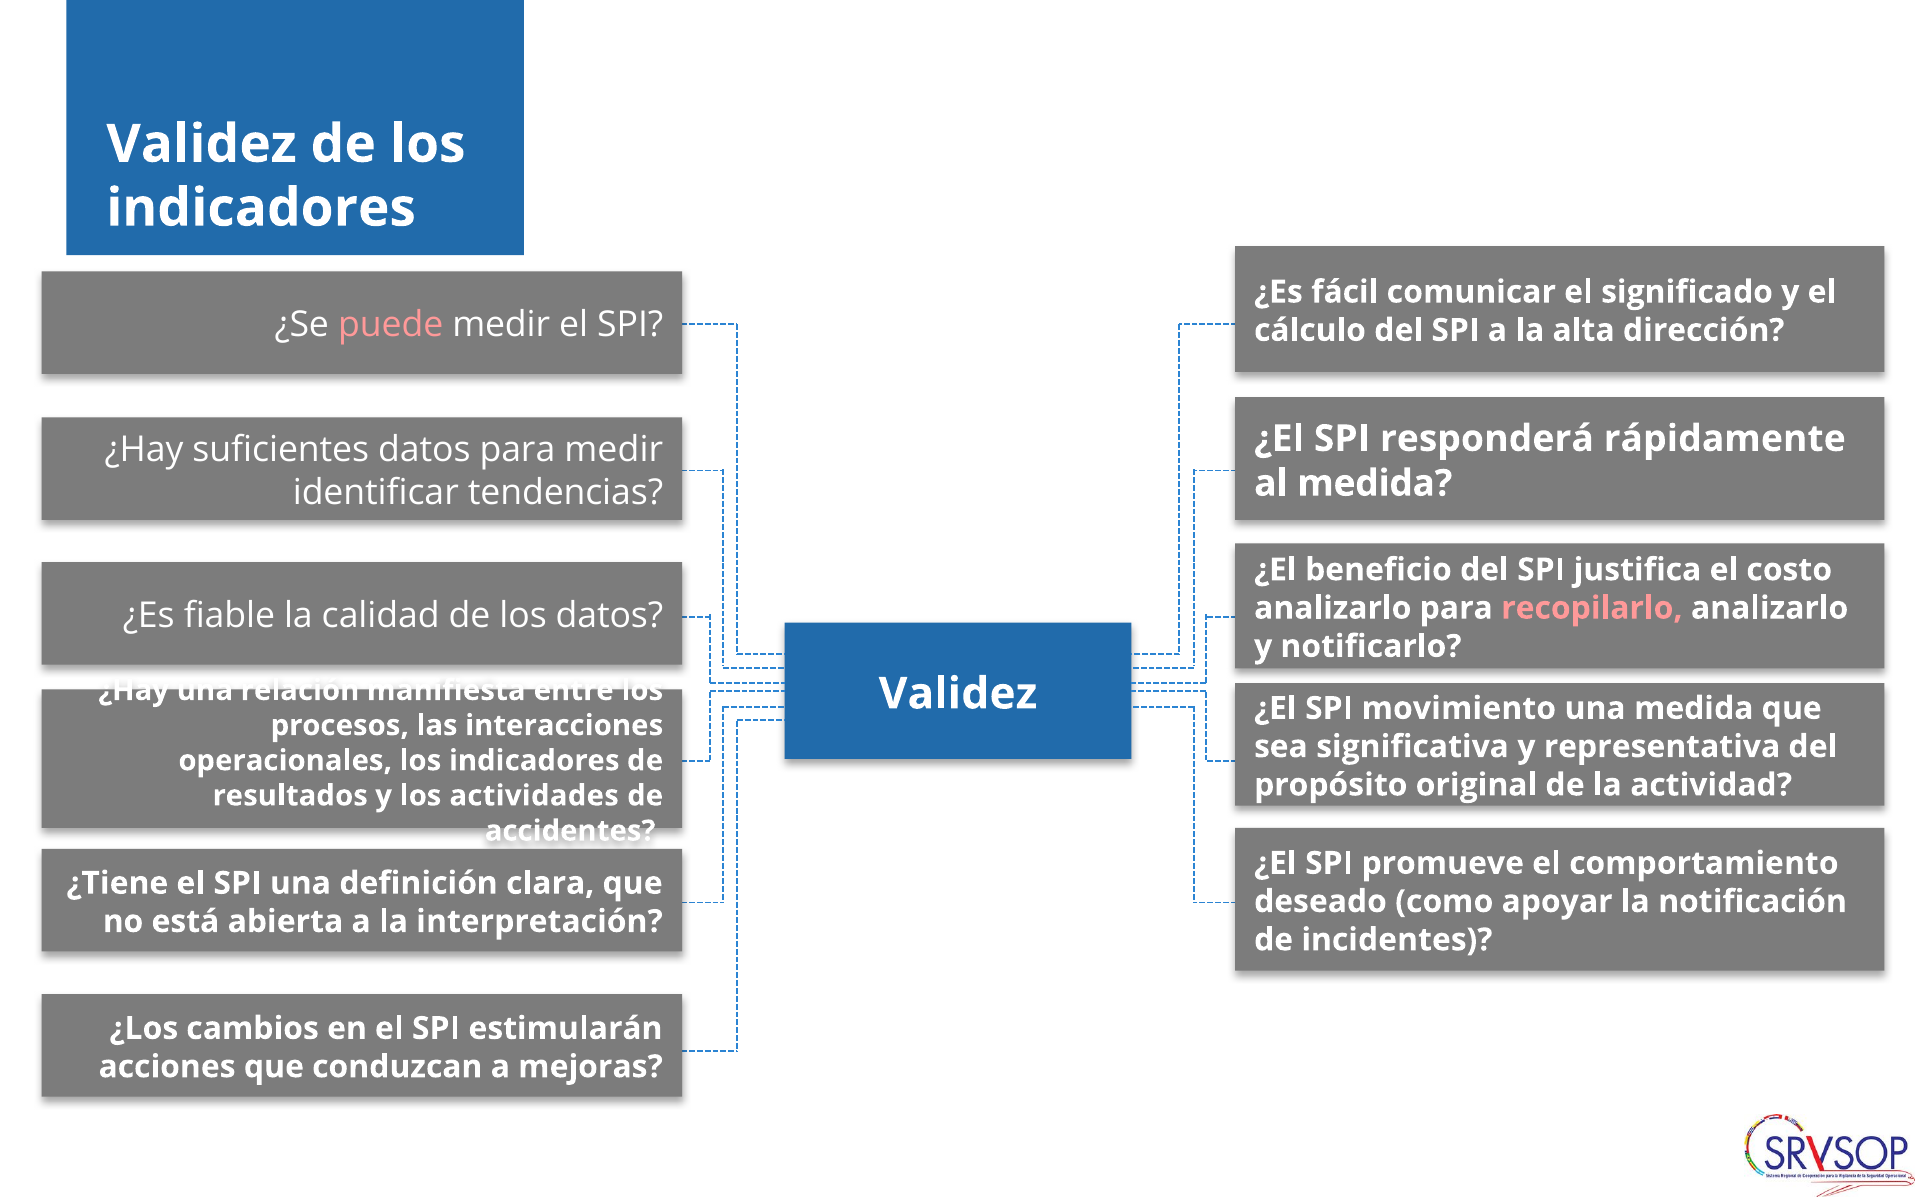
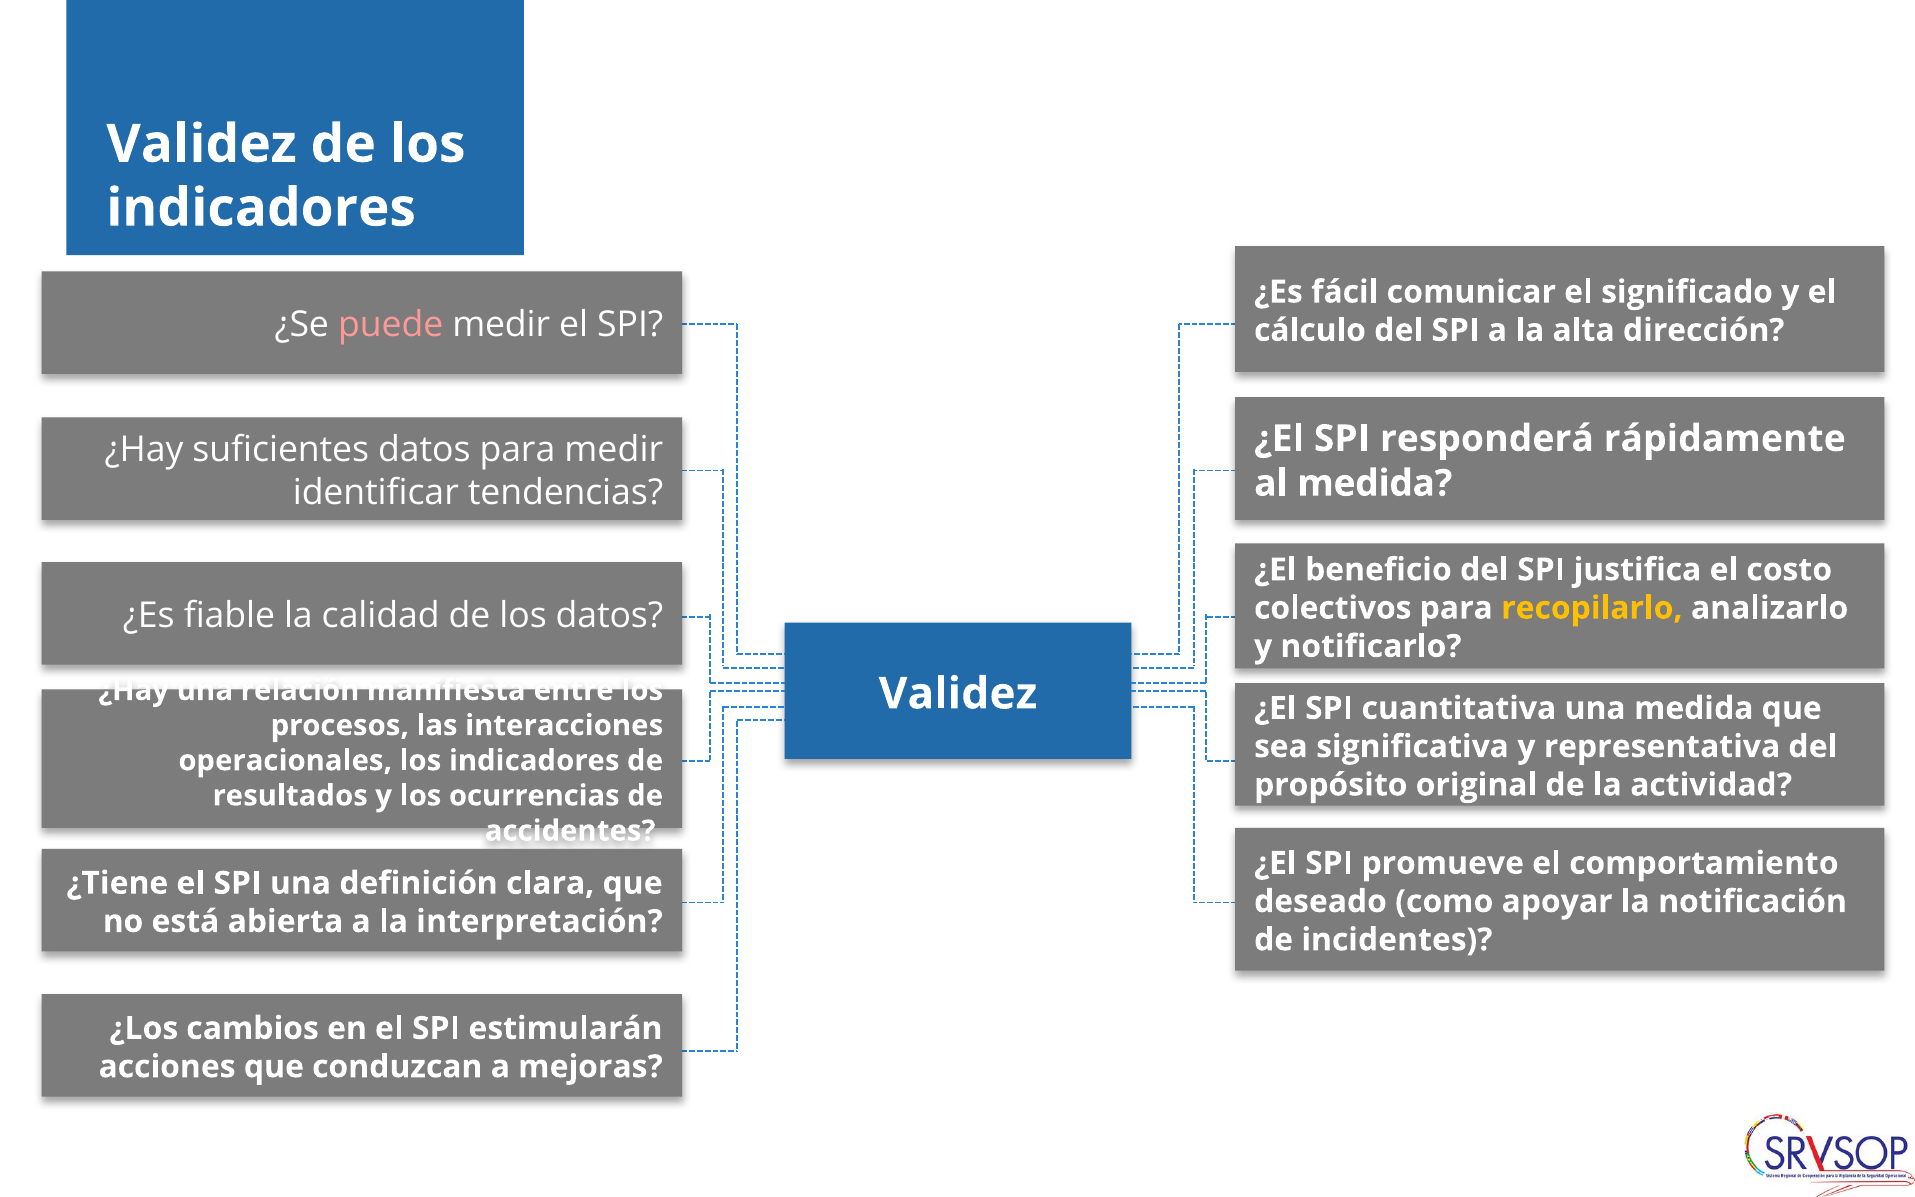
analizarlo at (1333, 608): analizarlo -> colectivos
recopilarlo colour: pink -> yellow
movimiento: movimiento -> cuantitativa
actividades: actividades -> ocurrencias
